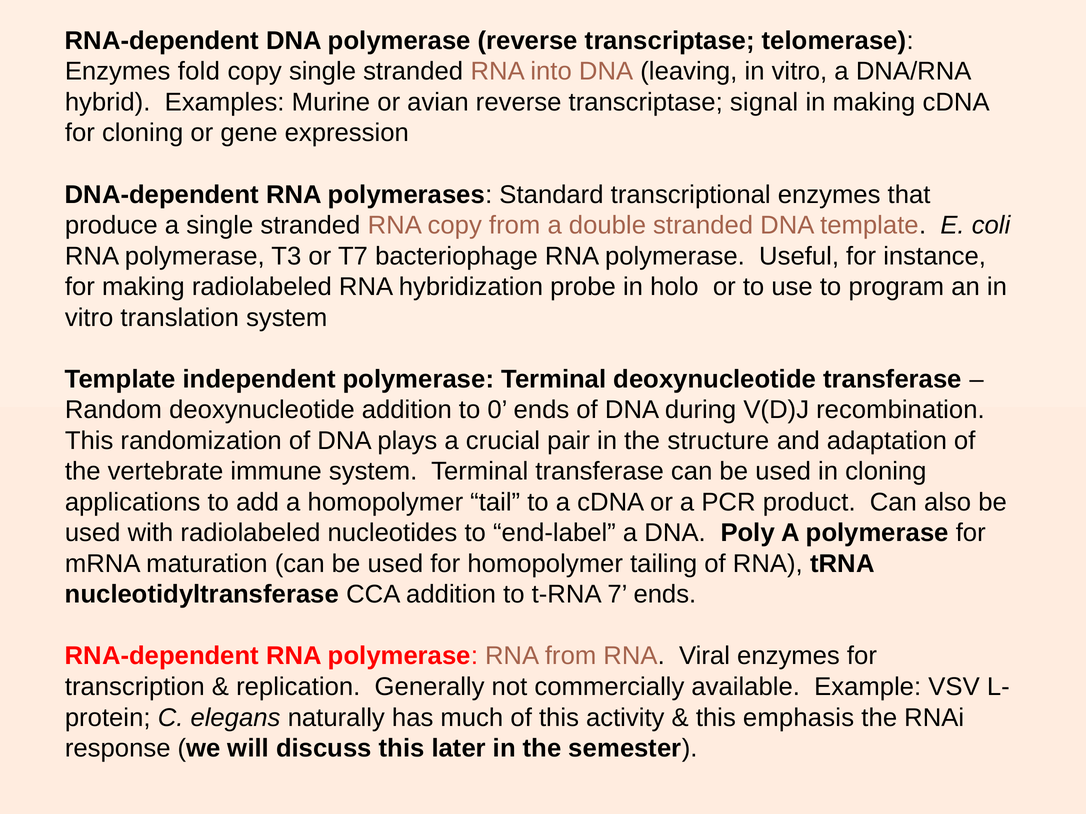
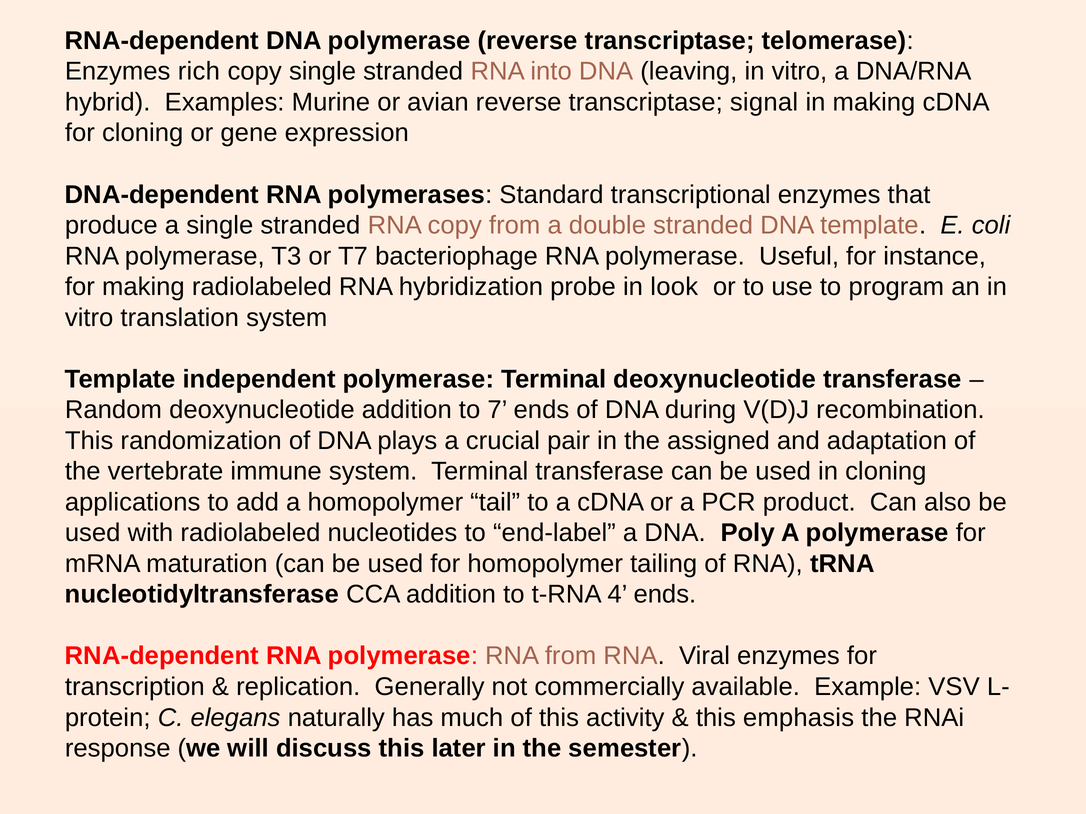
fold: fold -> rich
holo: holo -> look
0: 0 -> 7
structure: structure -> assigned
7: 7 -> 4
